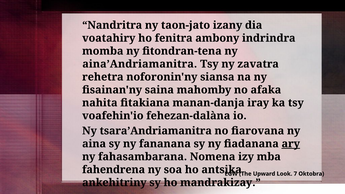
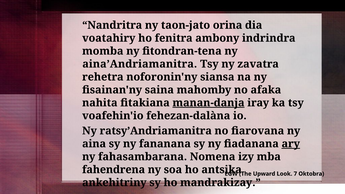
izany: izany -> orina
manan-danja underline: none -> present
tsara’Andriamanitra: tsara’Andriamanitra -> ratsy’Andriamanitra
